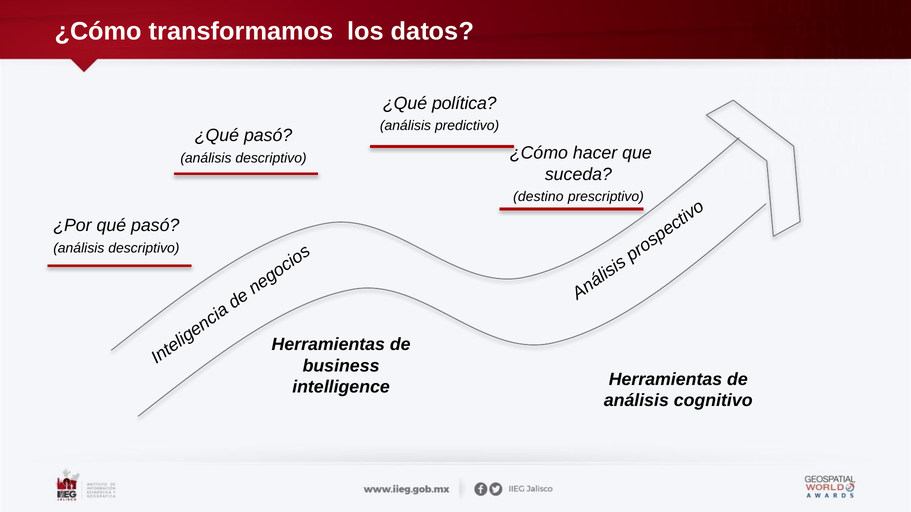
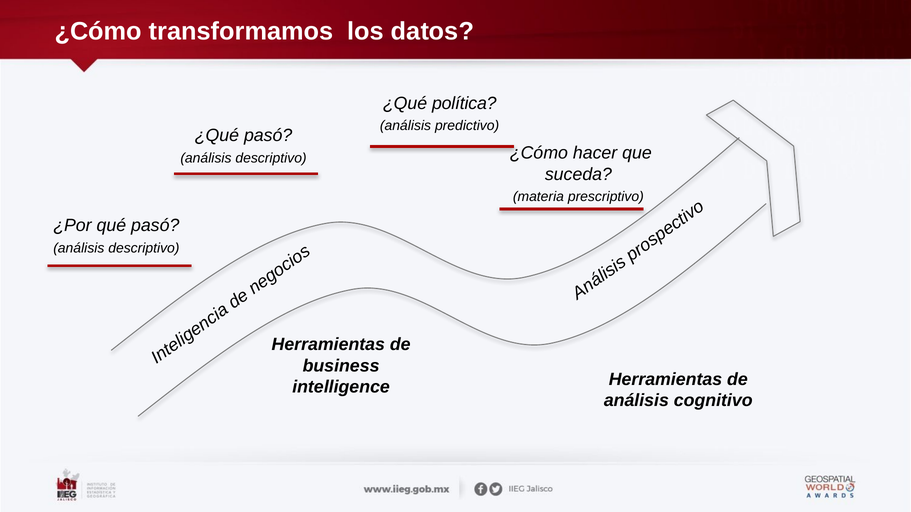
destino: destino -> materia
